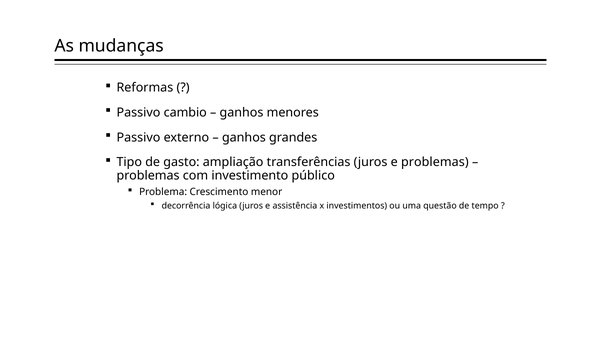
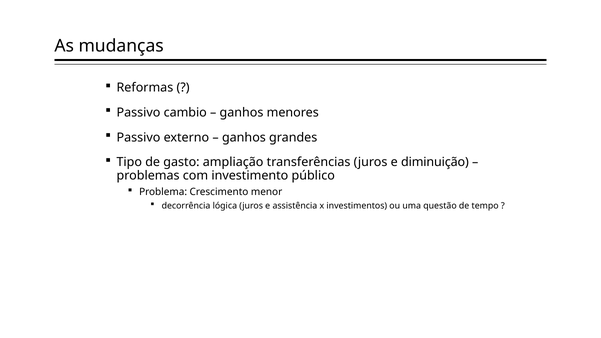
e problemas: problemas -> diminuição
